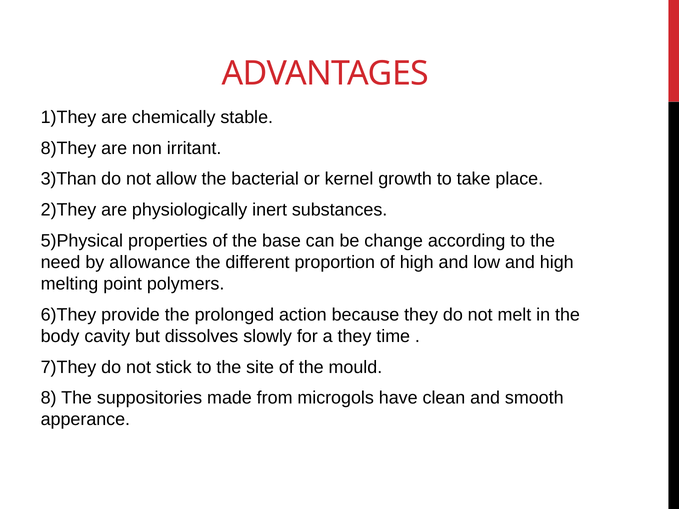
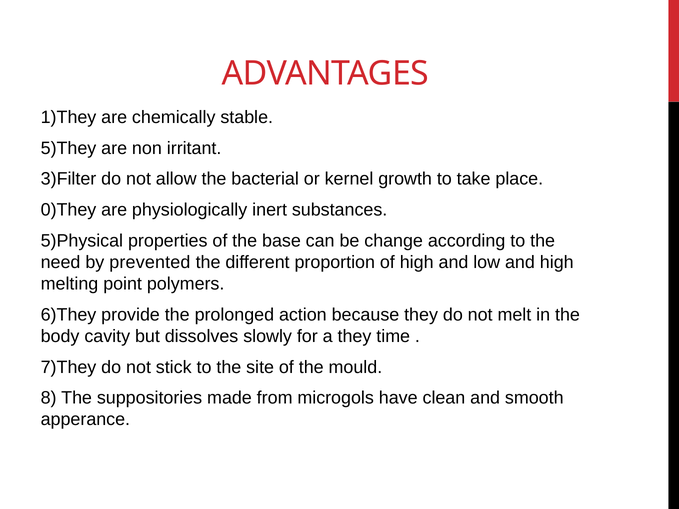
8)They: 8)They -> 5)They
3)Than: 3)Than -> 3)Filter
2)They: 2)They -> 0)They
allowance: allowance -> prevented
